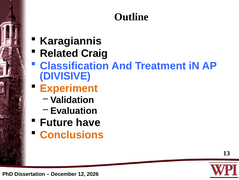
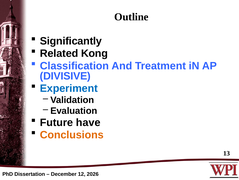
Karagiannis: Karagiannis -> Significantly
Craig: Craig -> Kong
Experiment colour: orange -> blue
